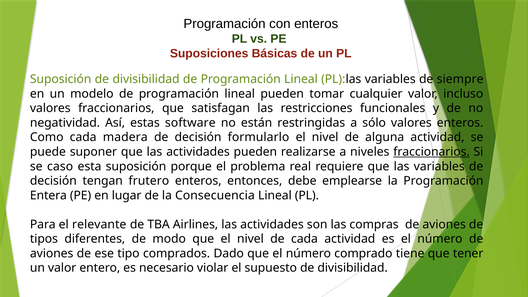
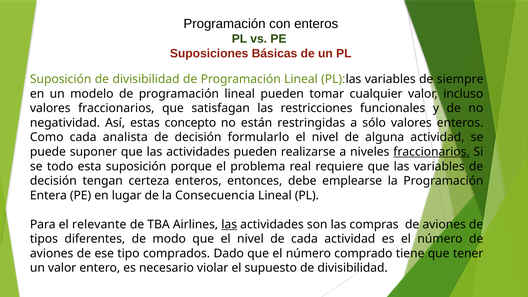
software: software -> concepto
madera: madera -> analista
caso: caso -> todo
frutero: frutero -> certeza
las at (229, 224) underline: none -> present
